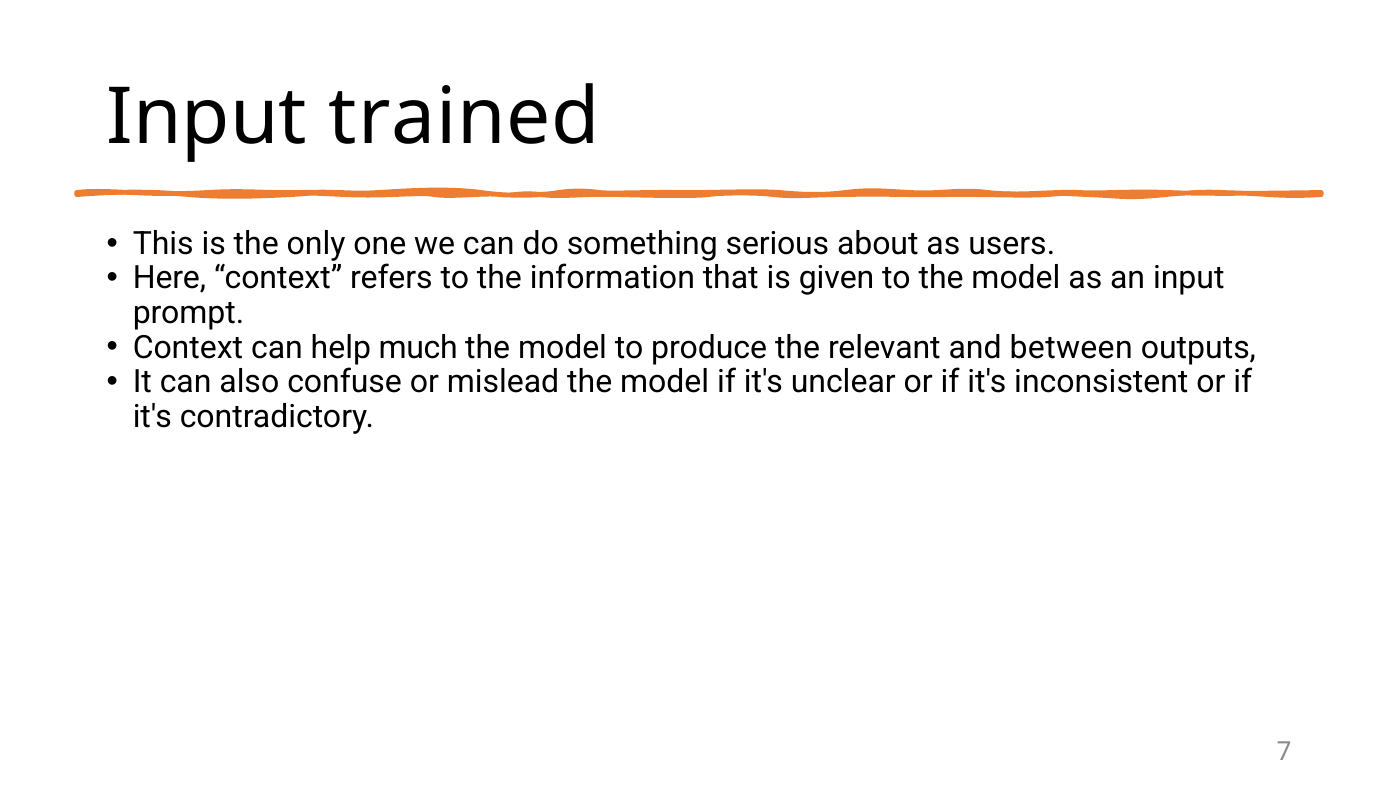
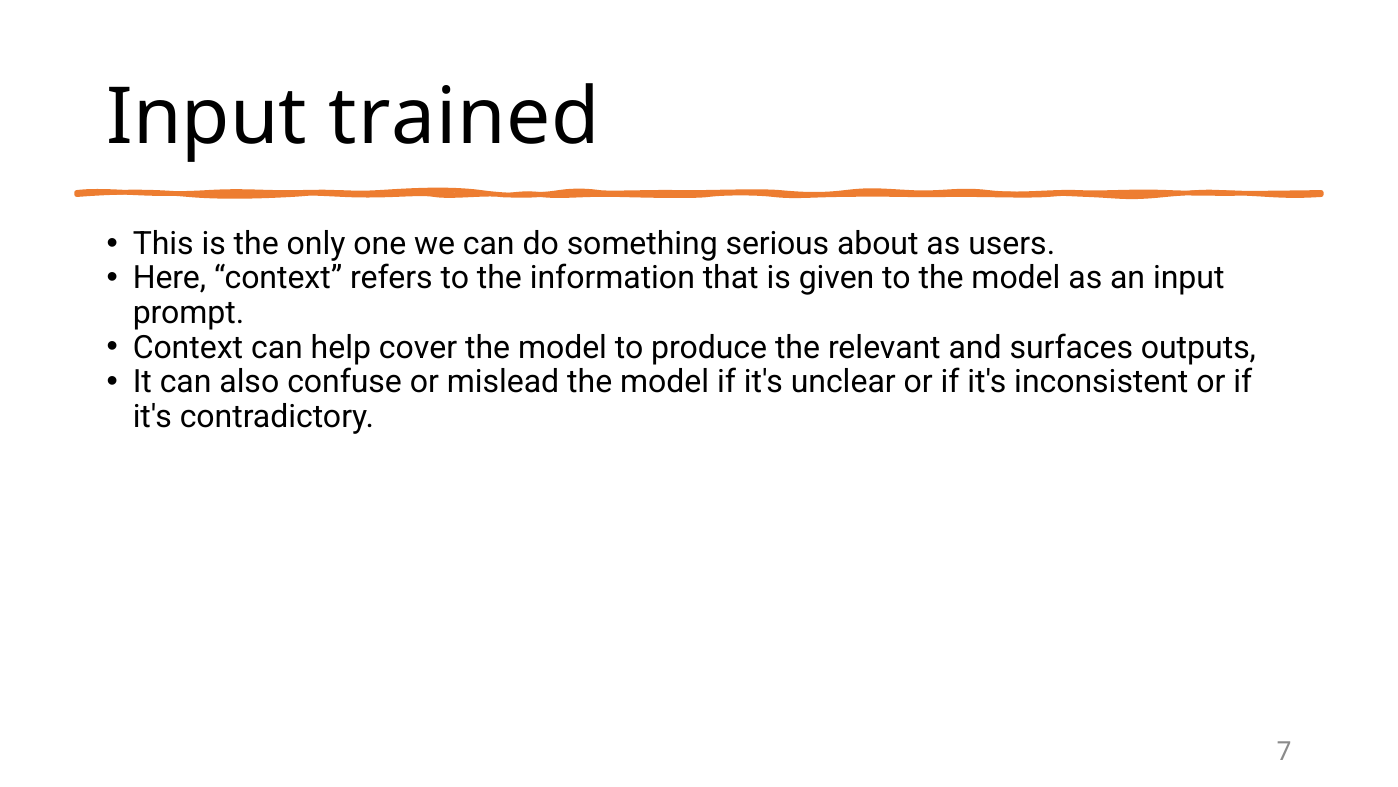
much: much -> cover
between: between -> surfaces
